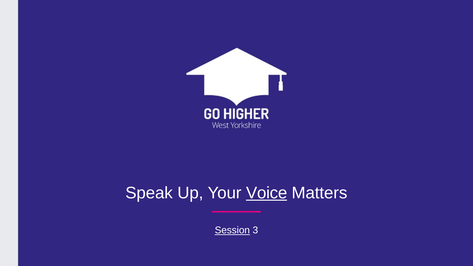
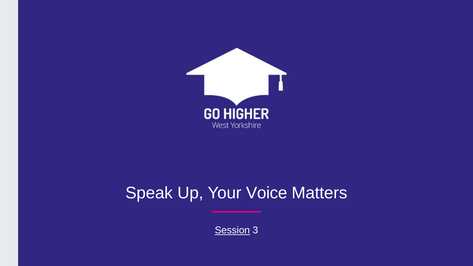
Voice underline: present -> none
